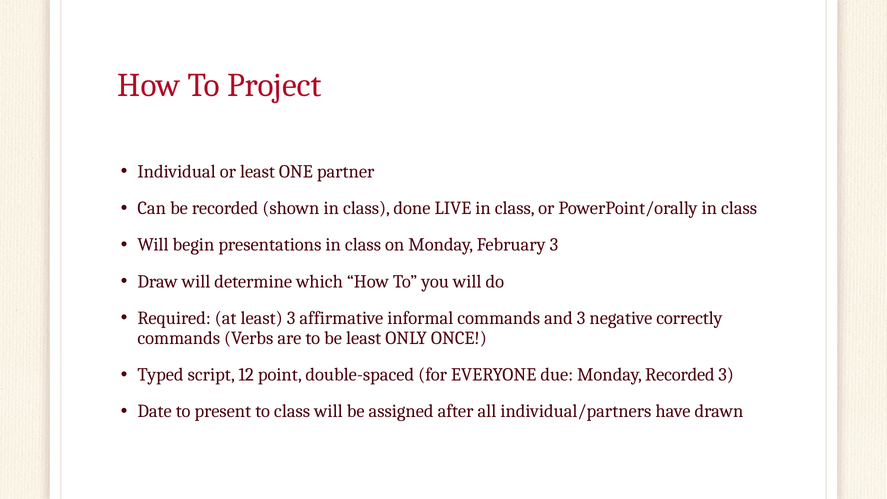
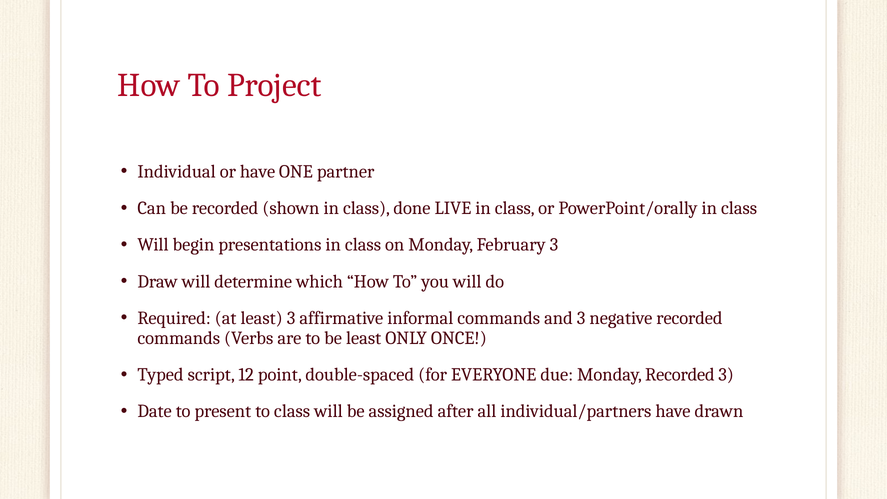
or least: least -> have
negative correctly: correctly -> recorded
